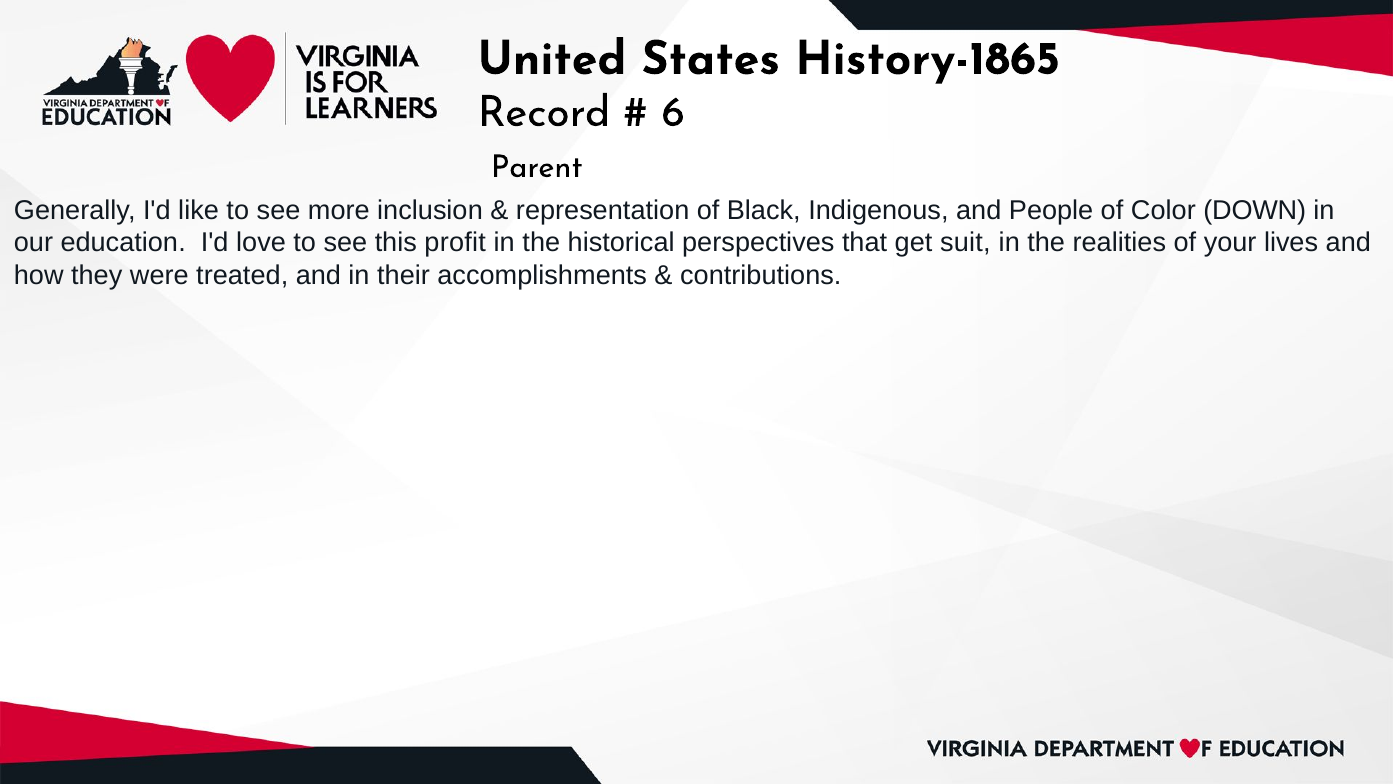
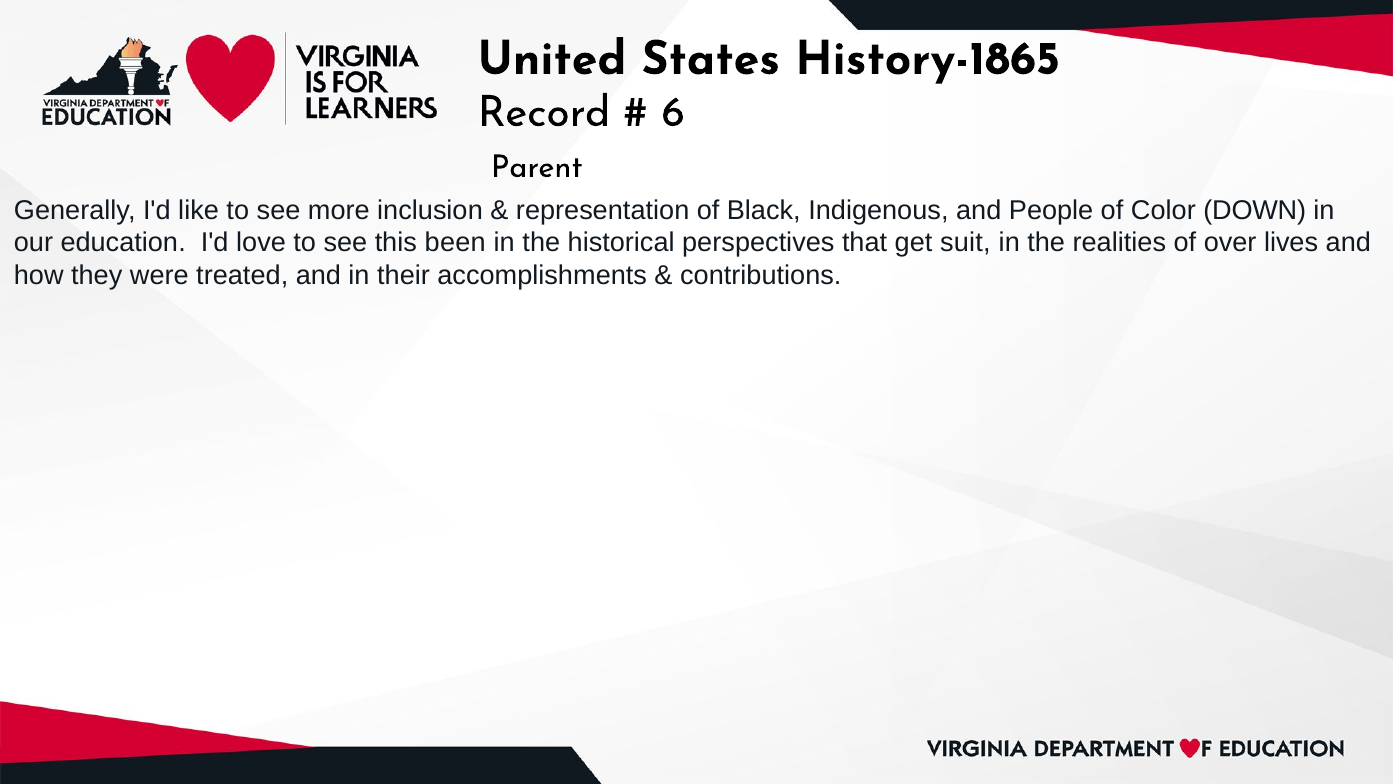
profit: profit -> been
your: your -> over
